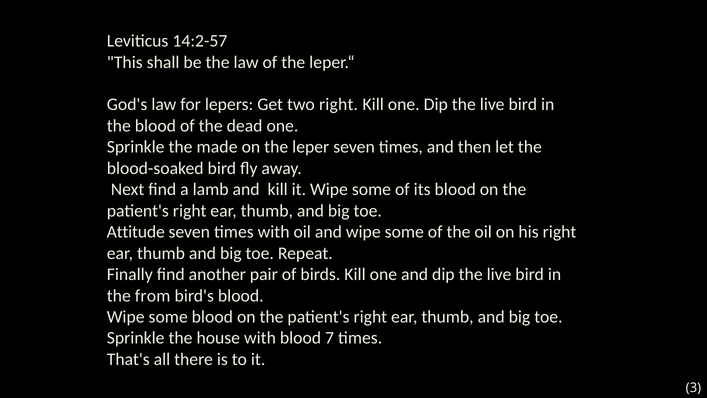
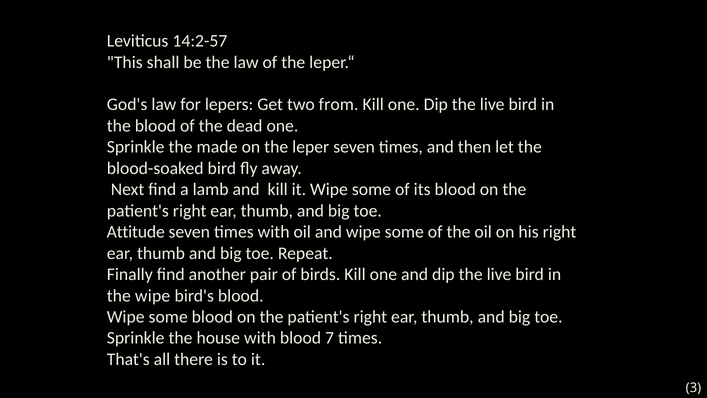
two right: right -> from
the from: from -> wipe
